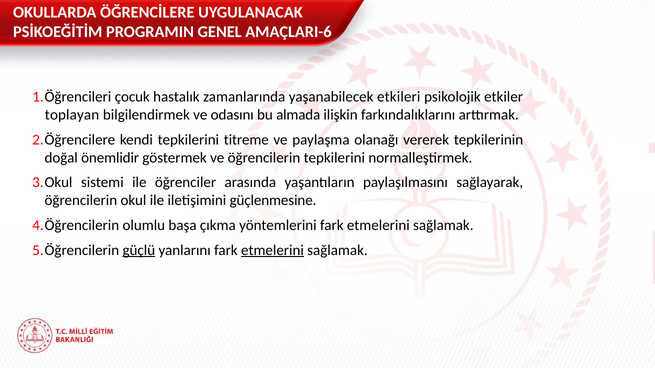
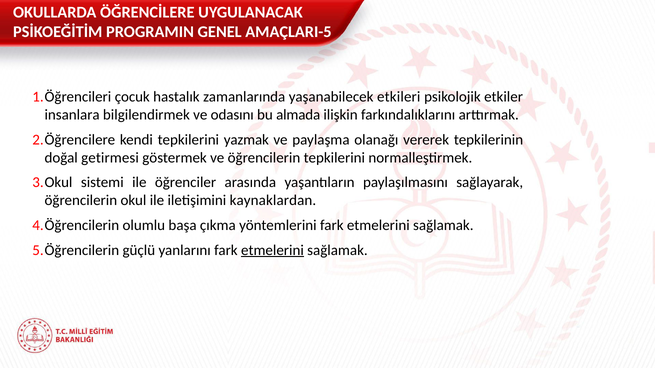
AMAÇLARI-6: AMAÇLARI-6 -> AMAÇLARI-5
toplayan: toplayan -> insanlara
titreme: titreme -> yazmak
önemlidir: önemlidir -> getirmesi
güçlenmesine: güçlenmesine -> kaynaklardan
güçlü underline: present -> none
